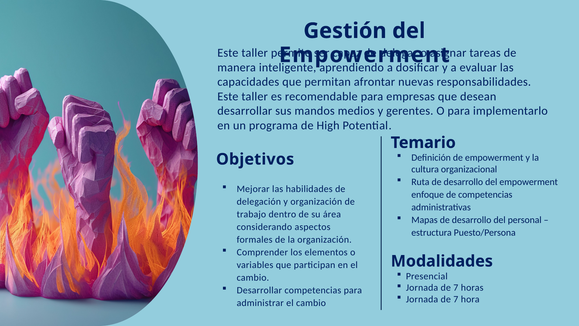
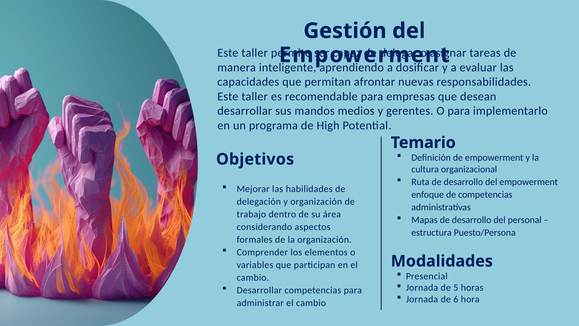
7 at (456, 288): 7 -> 5
7 at (456, 299): 7 -> 6
